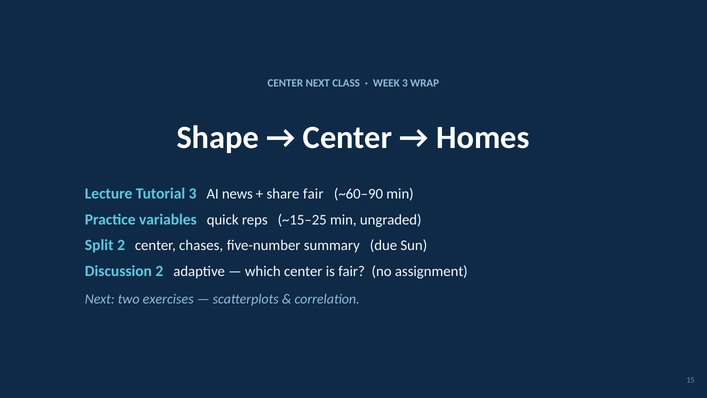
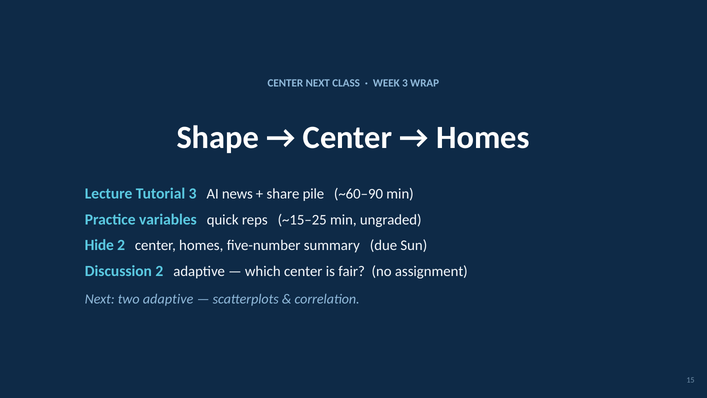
share fair: fair -> pile
Split: Split -> Hide
center chases: chases -> homes
two exercises: exercises -> adaptive
